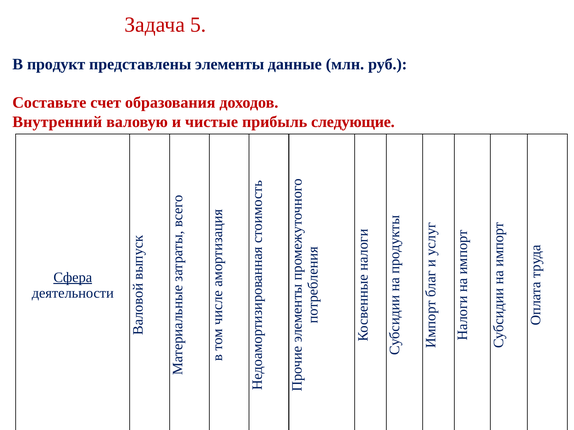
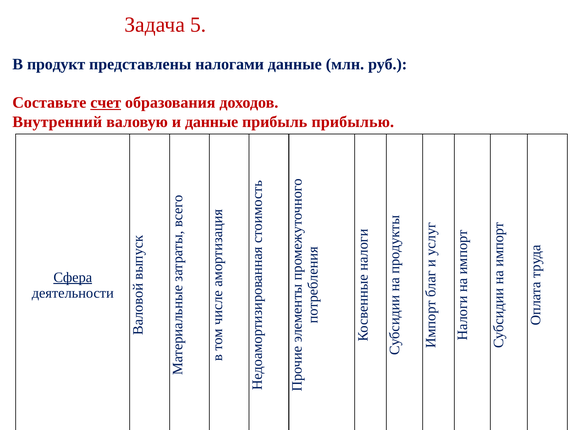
элементы: элементы -> налогами
счет underline: none -> present
и чистые: чистые -> данные
следующие: следующие -> прибылью
